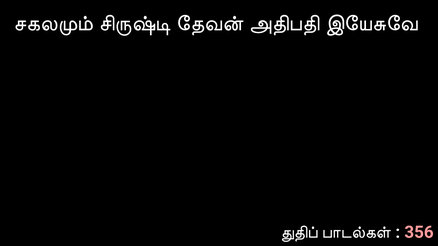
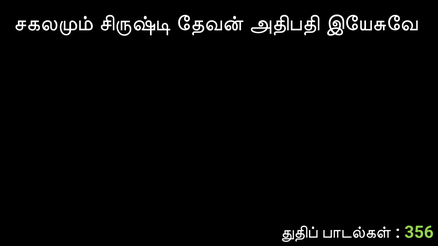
356 colour: pink -> light green
